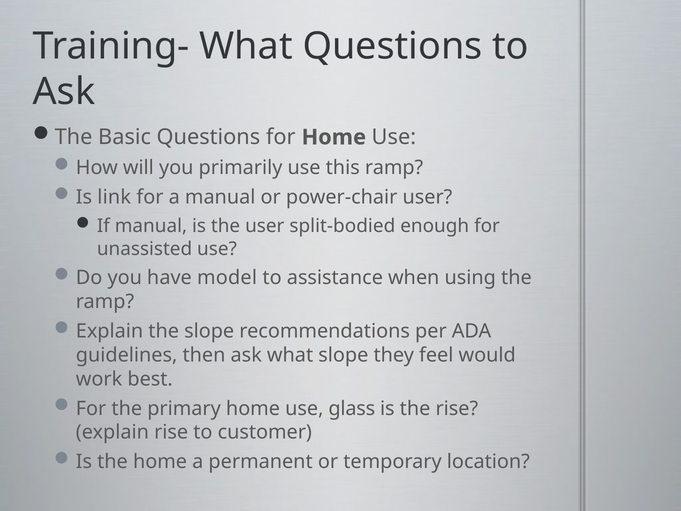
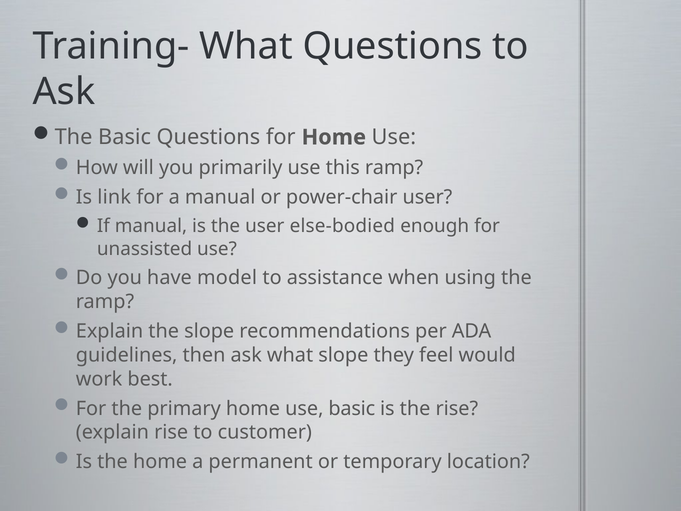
split-bodied: split-bodied -> else-bodied
use glass: glass -> basic
